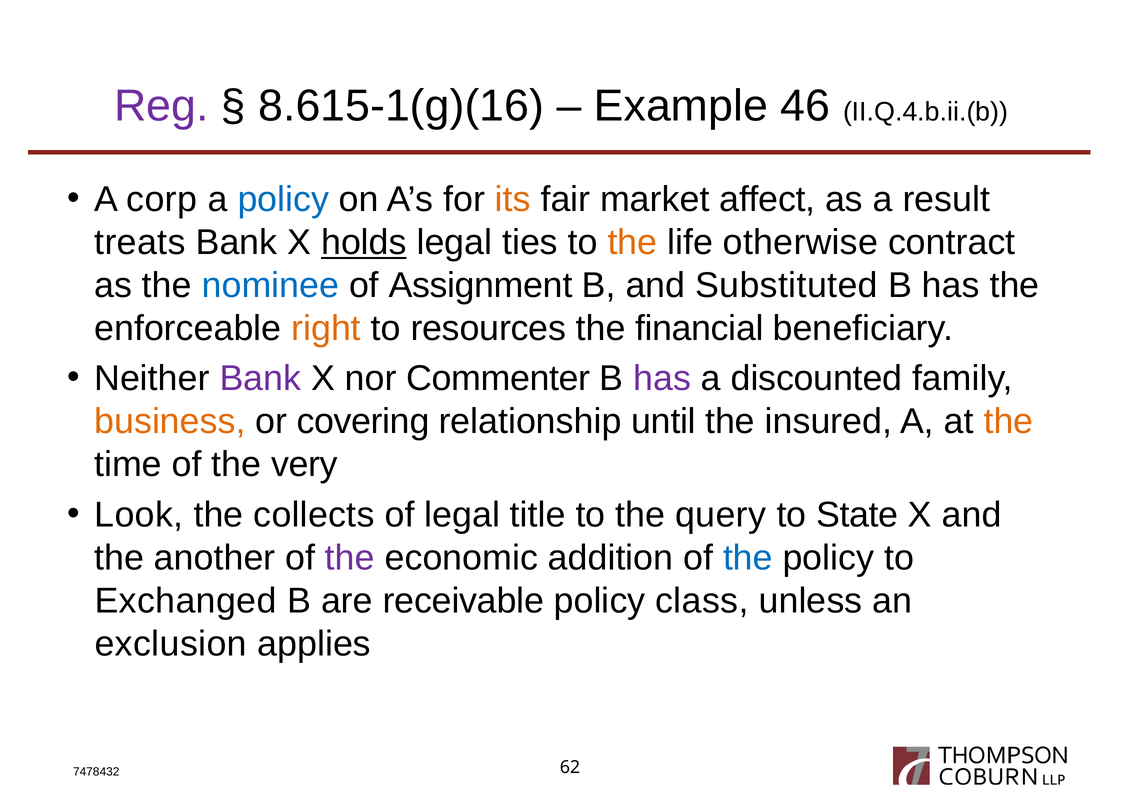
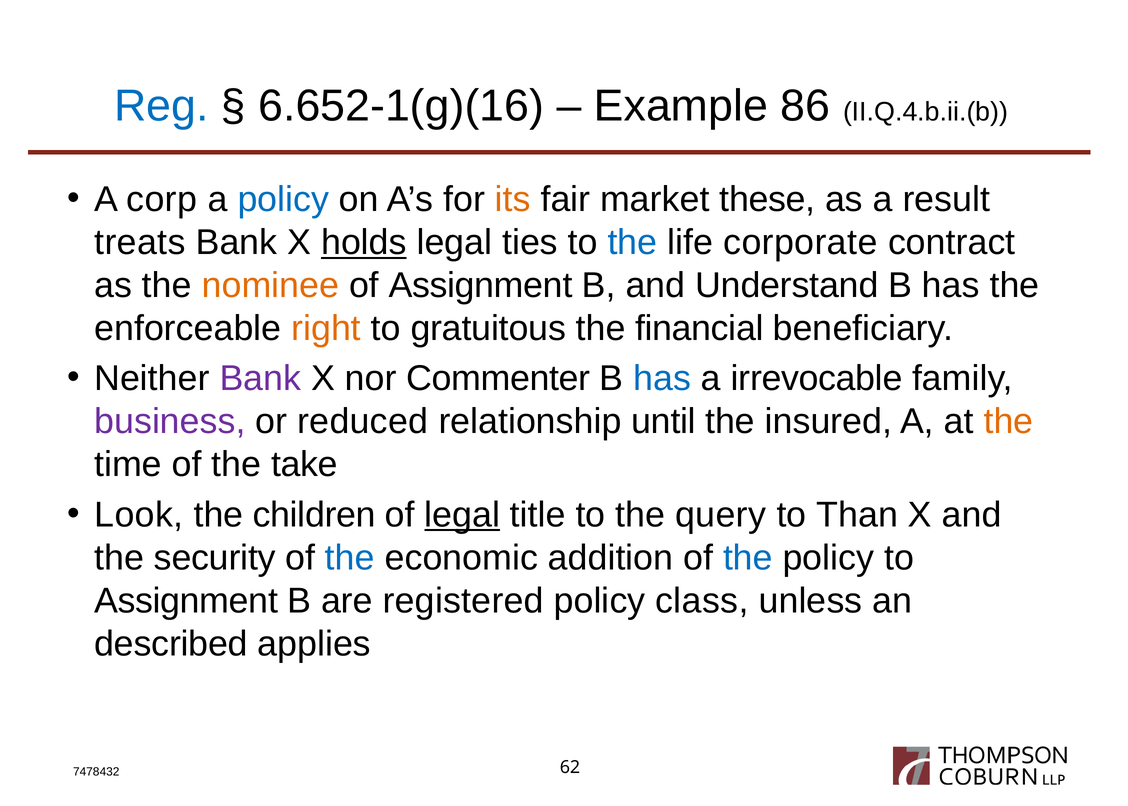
Reg colour: purple -> blue
8.615-1(g)(16: 8.615-1(g)(16 -> 6.652-1(g)(16
46: 46 -> 86
affect: affect -> these
the at (632, 242) colour: orange -> blue
otherwise: otherwise -> corporate
nominee colour: blue -> orange
Substituted: Substituted -> Understand
resources: resources -> gratuitous
has at (662, 379) colour: purple -> blue
discounted: discounted -> irrevocable
business colour: orange -> purple
covering: covering -> reduced
very: very -> take
collects: collects -> children
legal at (462, 515) underline: none -> present
State: State -> Than
another: another -> security
the at (350, 558) colour: purple -> blue
Exchanged at (186, 601): Exchanged -> Assignment
receivable: receivable -> registered
exclusion: exclusion -> described
